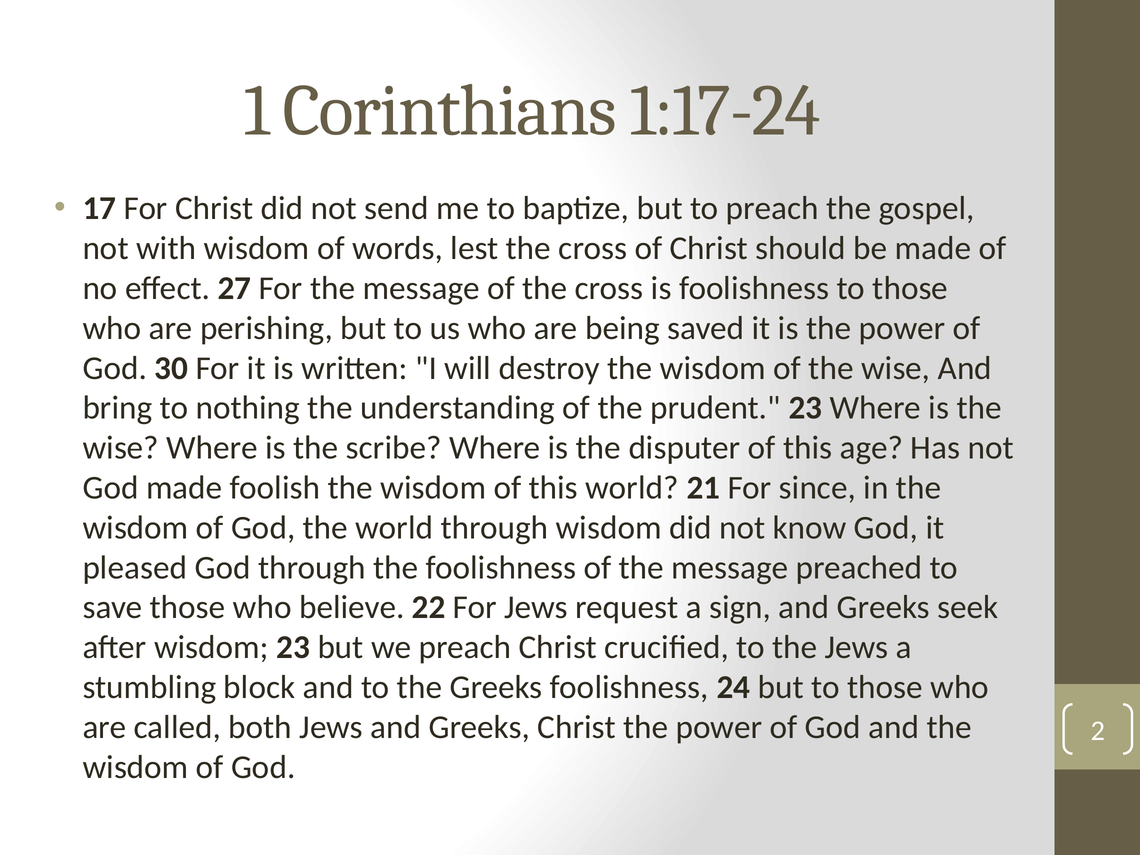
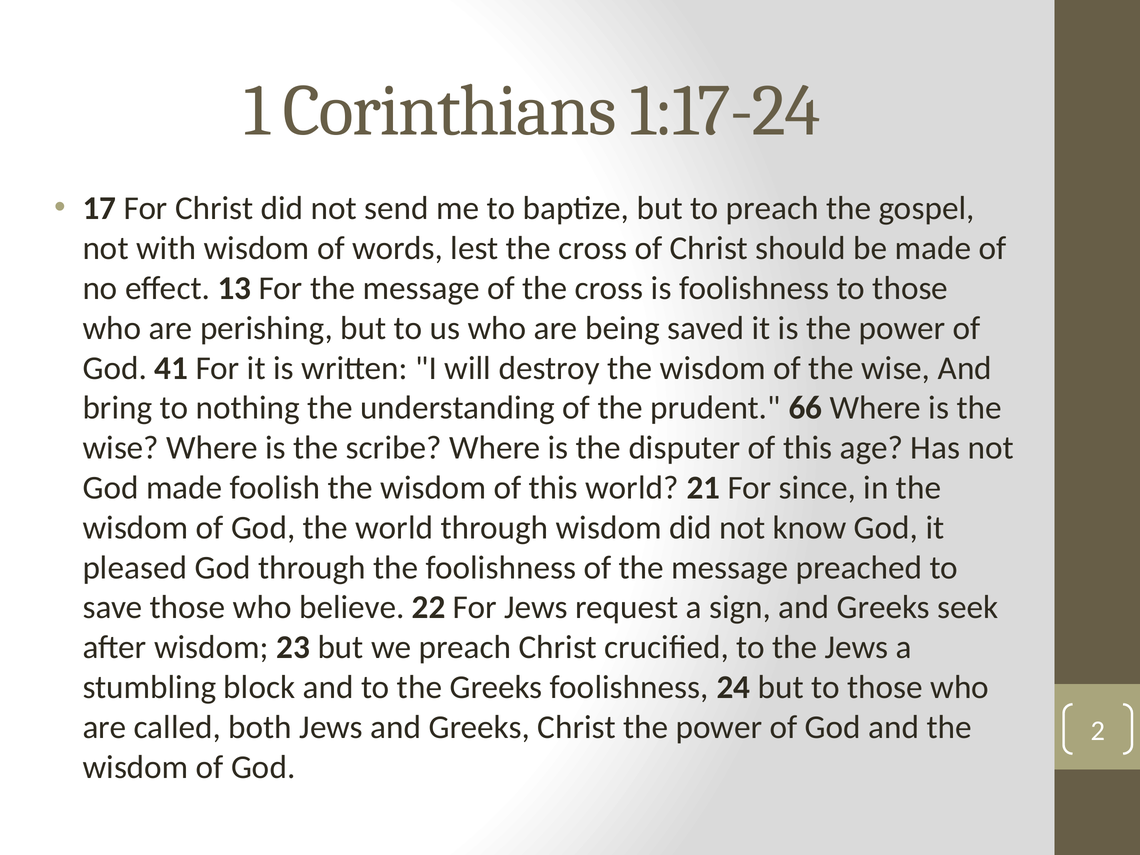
27: 27 -> 13
30: 30 -> 41
prudent 23: 23 -> 66
